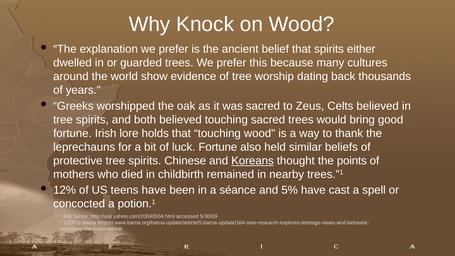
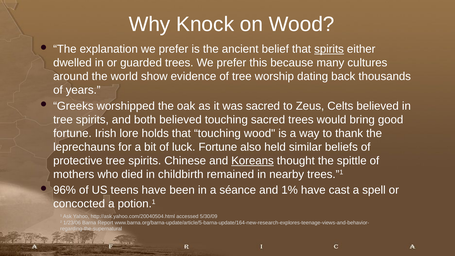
spirits at (329, 49) underline: none -> present
points: points -> spittle
12%: 12% -> 96%
5%: 5% -> 1%
